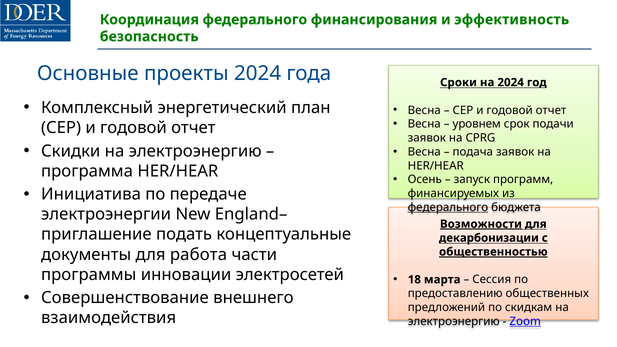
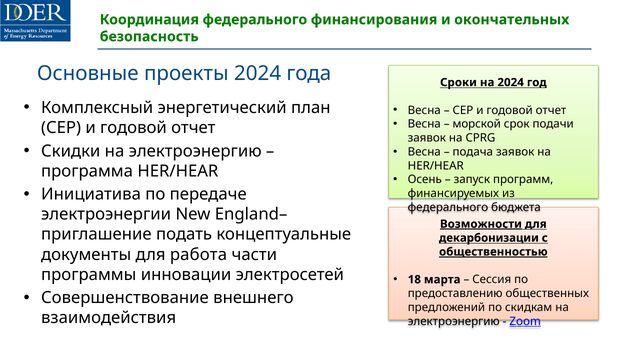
эффективность: эффективность -> окончательных
уровнем: уровнем -> морской
федерального at (448, 207) underline: present -> none
